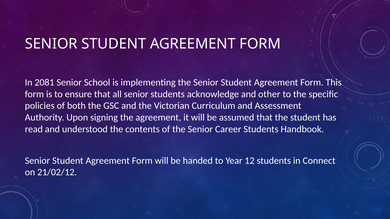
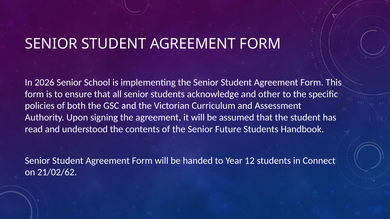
2081: 2081 -> 2026
Career: Career -> Future
21/02/12: 21/02/12 -> 21/02/62
